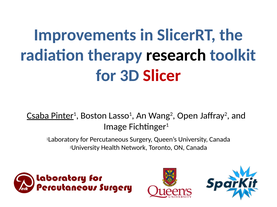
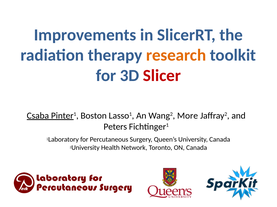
research colour: black -> orange
Open: Open -> More
Image: Image -> Peters
